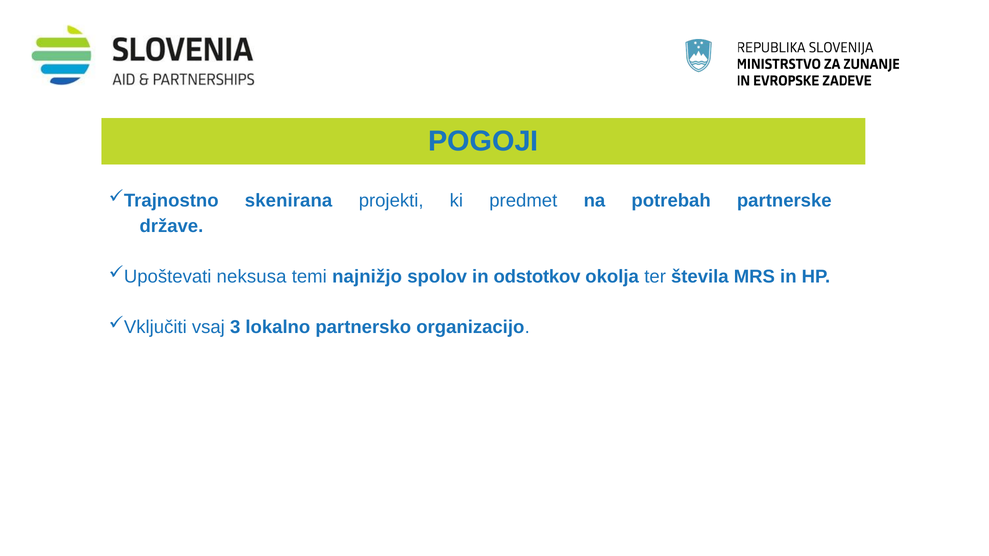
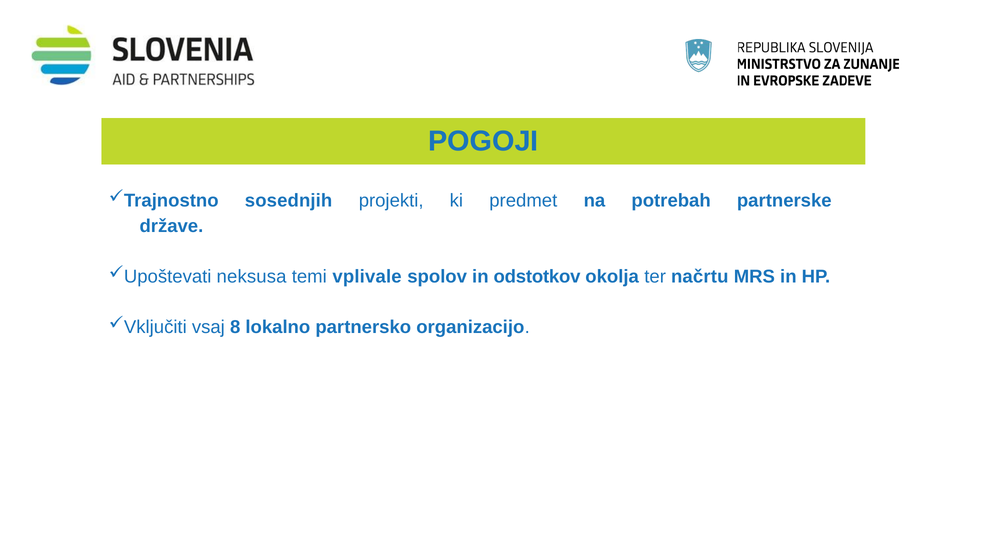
skenirana: skenirana -> sosednjih
najnižjo: najnižjo -> vplivale
števila: števila -> načrtu
3: 3 -> 8
